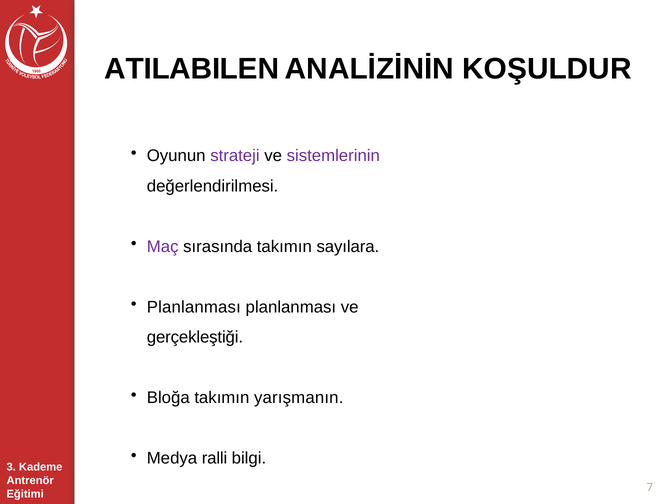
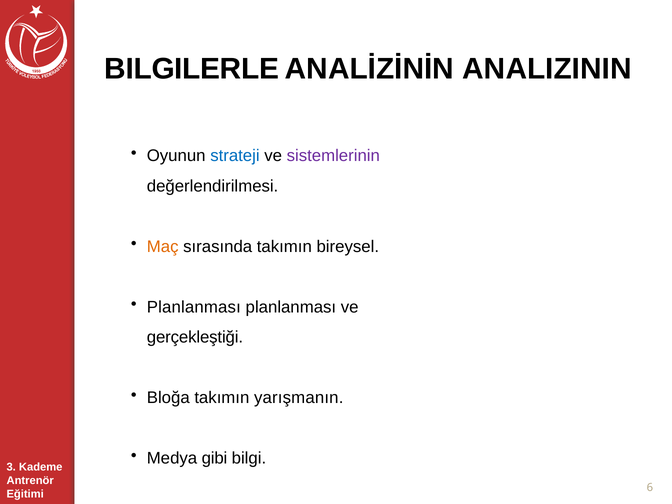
ATILABILEN: ATILABILEN -> BILGILERLE
KOŞULDUR: KOŞULDUR -> ANALIZININ
strateji colour: purple -> blue
Maç colour: purple -> orange
sayılara: sayılara -> bireysel
ralli: ralli -> gibi
7: 7 -> 6
